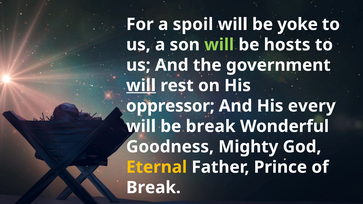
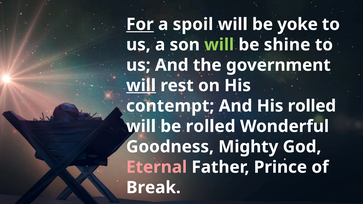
For underline: none -> present
hosts: hosts -> shine
oppressor: oppressor -> contempt
His every: every -> rolled
be break: break -> rolled
Eternal colour: yellow -> pink
